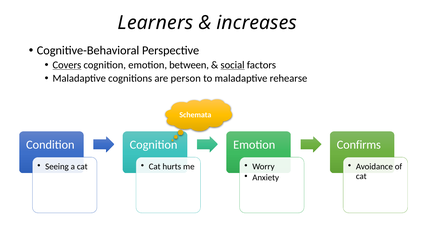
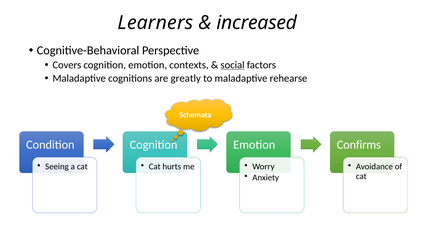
increases: increases -> increased
Covers underline: present -> none
between: between -> contexts
person: person -> greatly
